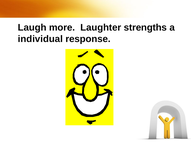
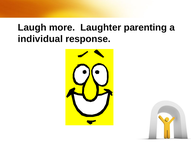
strengths: strengths -> parenting
